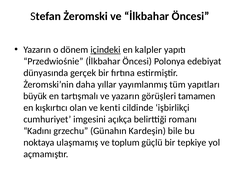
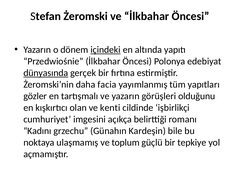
kalpler: kalpler -> altında
dünyasında underline: none -> present
yıllar: yıllar -> facia
büyük: büyük -> gözler
tamamen: tamamen -> olduğunu
